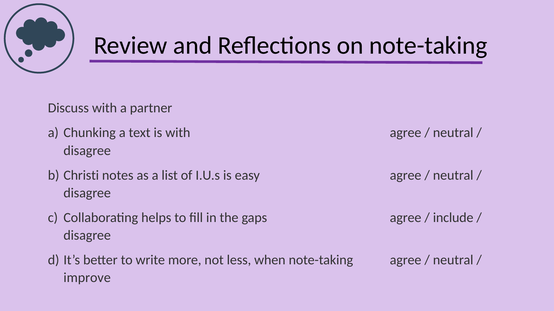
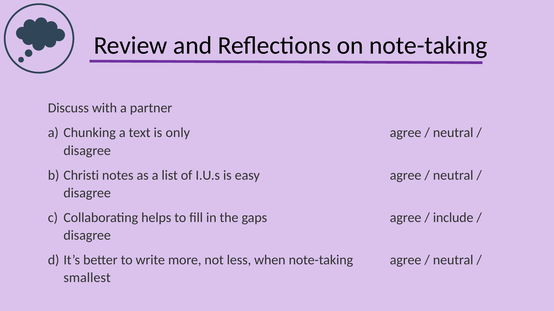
is with: with -> only
improve: improve -> smallest
